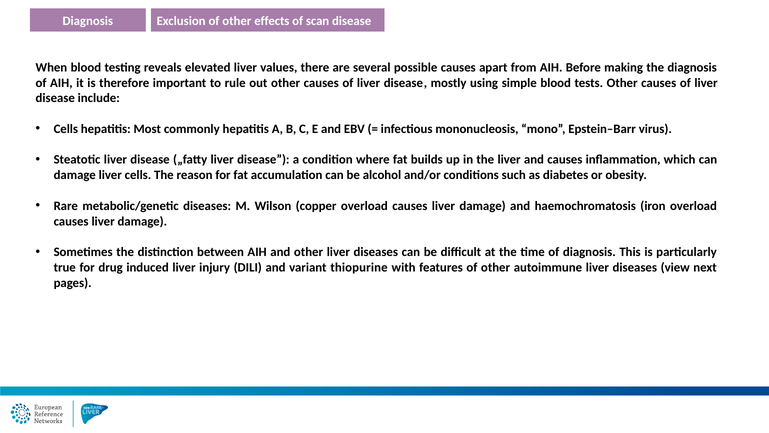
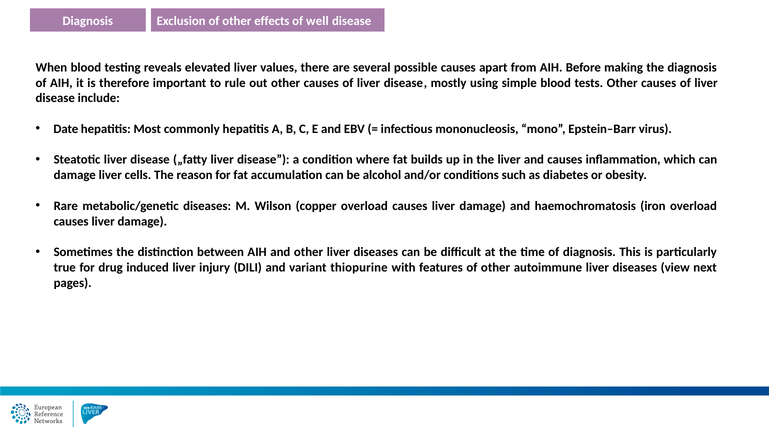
scan: scan -> well
Cells at (66, 129): Cells -> Date
